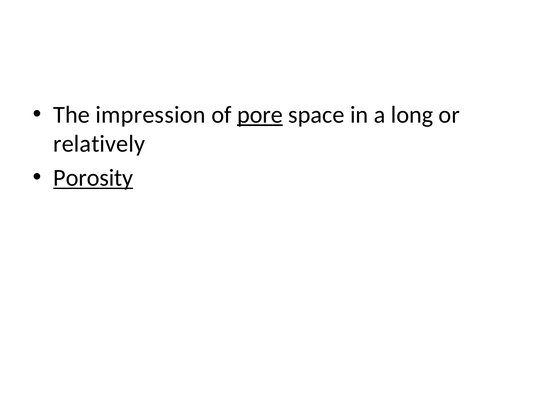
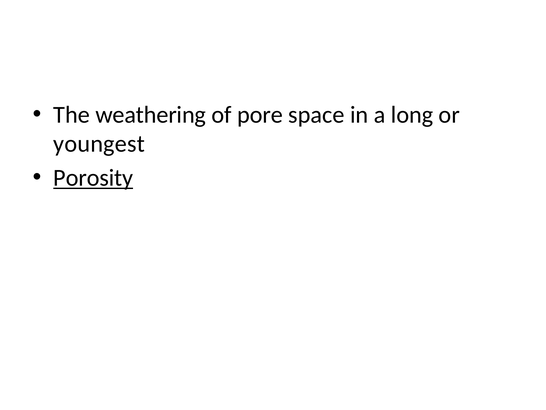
impression: impression -> weathering
pore underline: present -> none
relatively: relatively -> youngest
